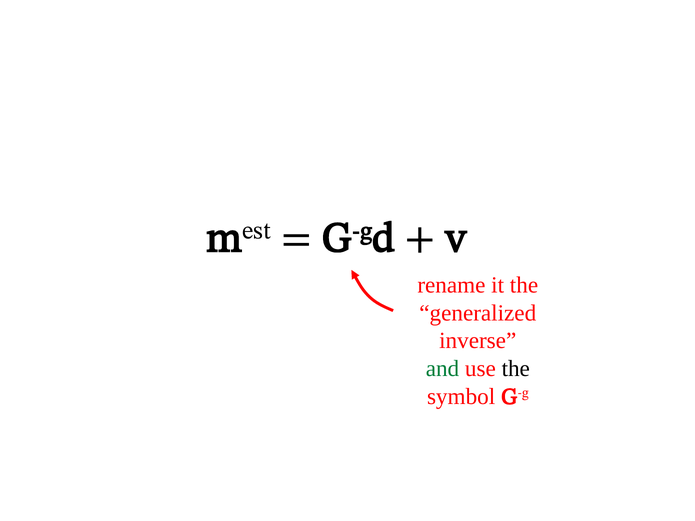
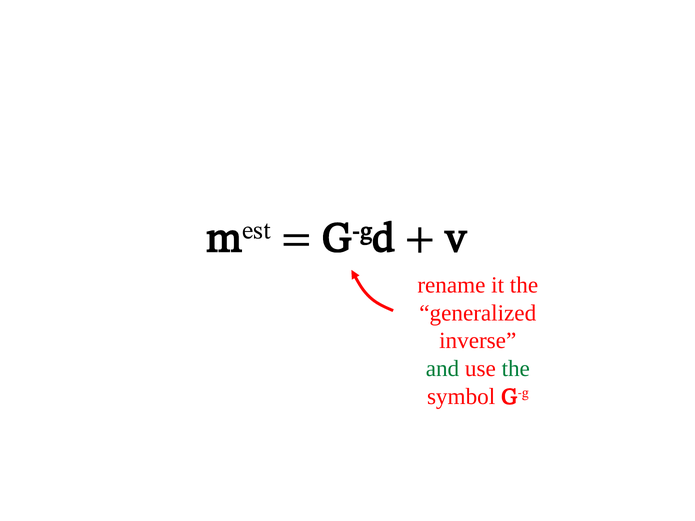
the at (516, 369) colour: black -> green
